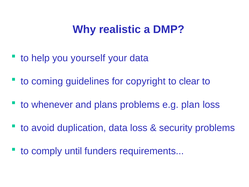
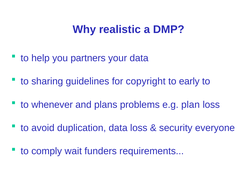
yourself: yourself -> partners
coming: coming -> sharing
clear: clear -> early
security problems: problems -> everyone
until: until -> wait
